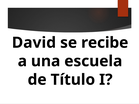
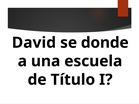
recibe: recibe -> donde
